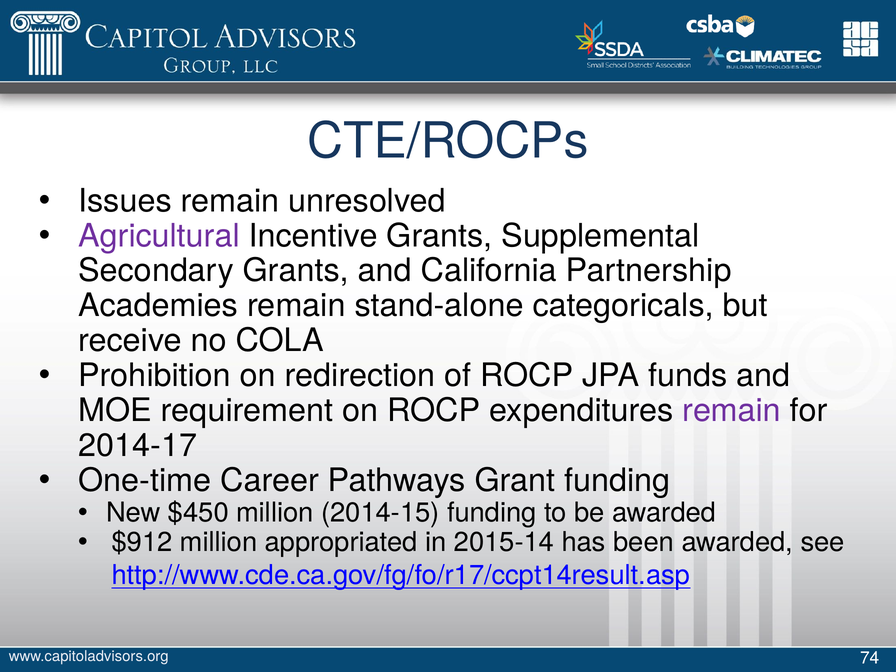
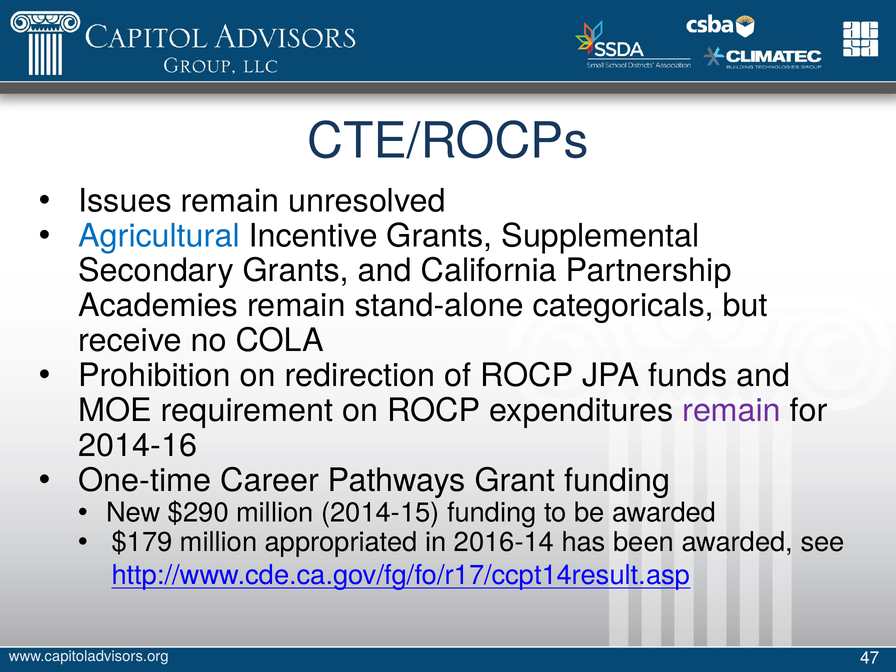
Agricultural colour: purple -> blue
2014-17: 2014-17 -> 2014-16
$450: $450 -> $290
$912: $912 -> $179
2015-14: 2015-14 -> 2016-14
74: 74 -> 47
